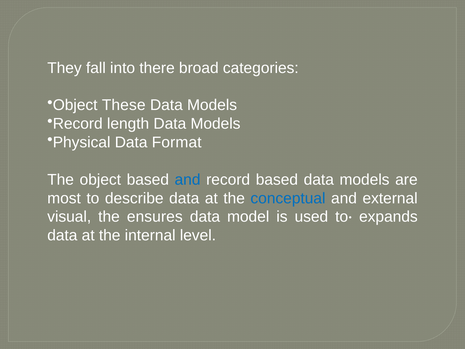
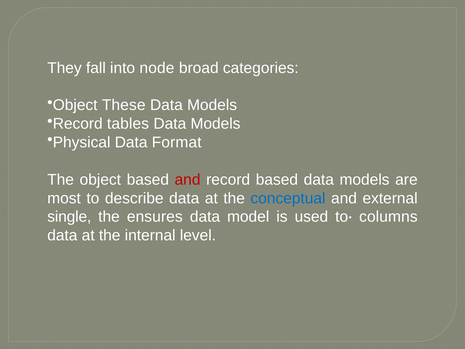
there: there -> node
length: length -> tables
and at (188, 179) colour: blue -> red
visual: visual -> single
expands: expands -> columns
